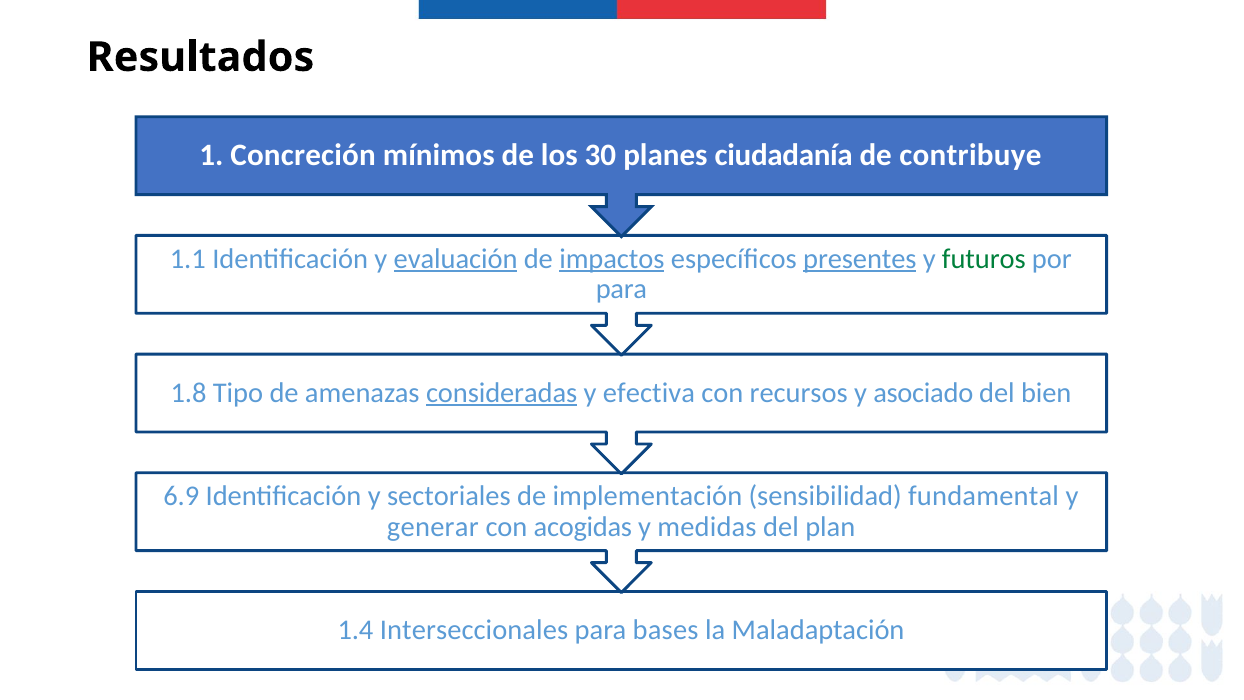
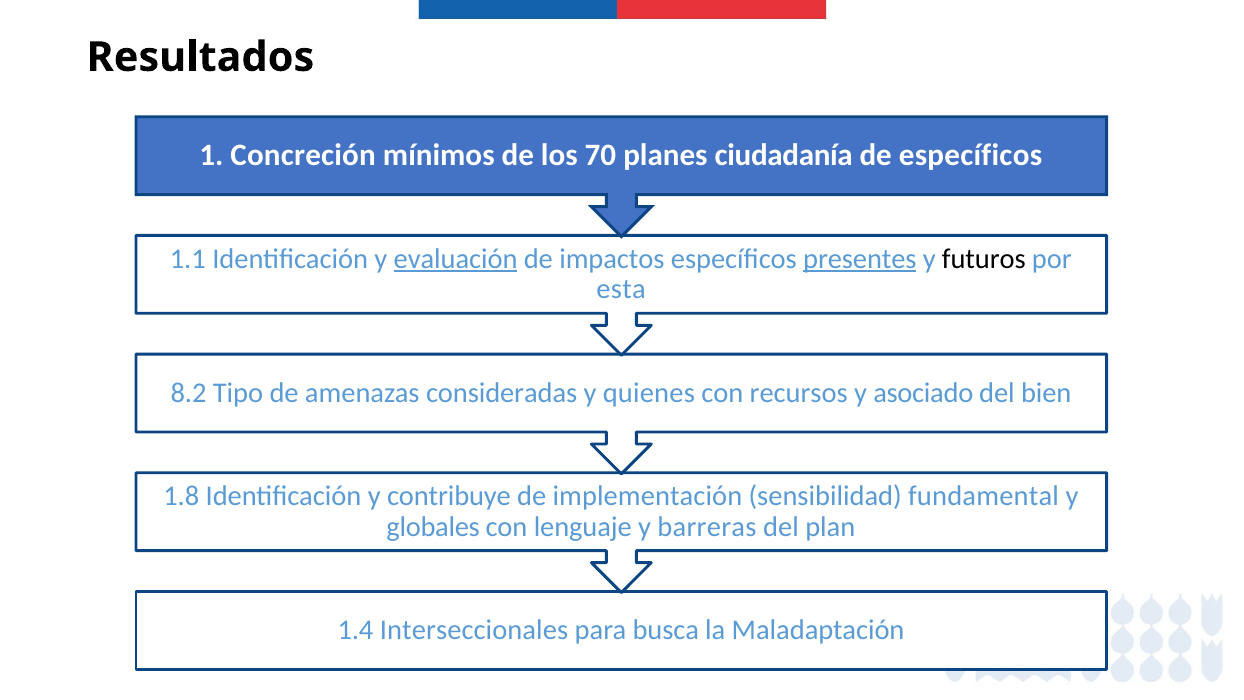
30: 30 -> 70
de contribuye: contribuye -> específicos
impactos underline: present -> none
futuros colour: green -> black
para at (621, 289): para -> esta
1.8: 1.8 -> 8.2
consideradas underline: present -> none
efectiva: efectiva -> quienes
6.9: 6.9 -> 1.8
sectoriales: sectoriales -> contribuye
generar: generar -> globales
acogidas: acogidas -> lenguaje
medidas: medidas -> barreras
bases: bases -> busca
